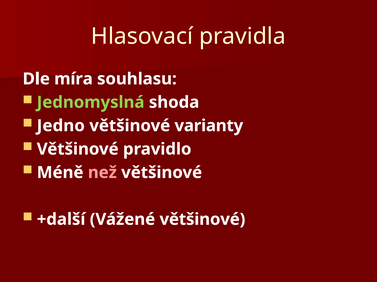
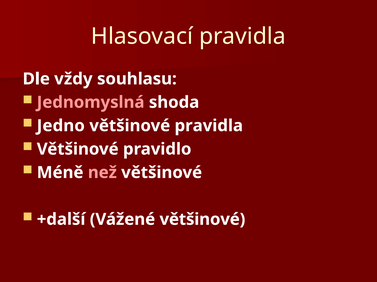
míra: míra -> vždy
Jednomyslná colour: light green -> pink
většinové varianty: varianty -> pravidla
